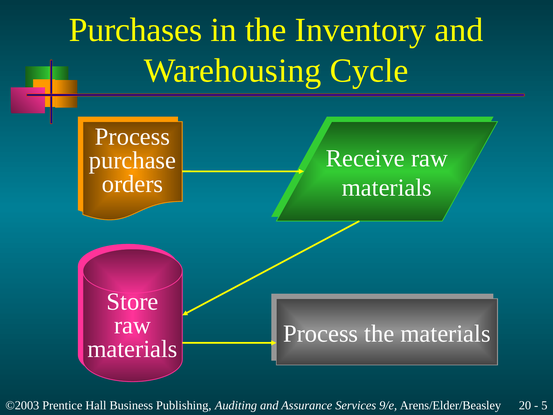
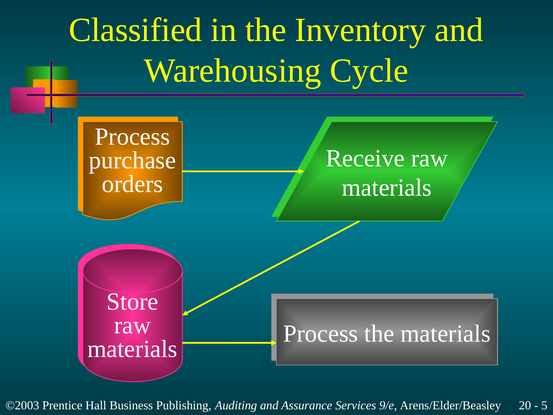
Purchases: Purchases -> Classified
